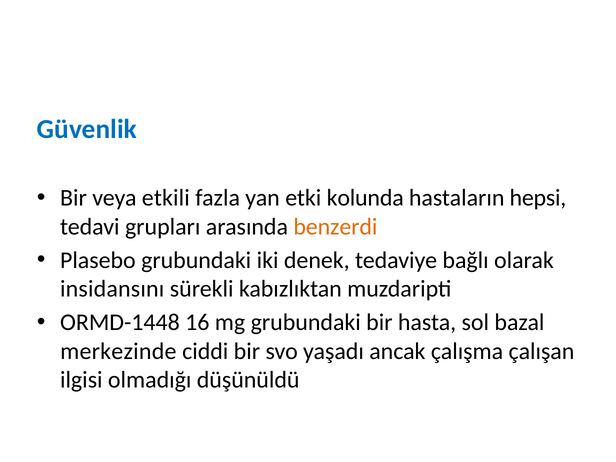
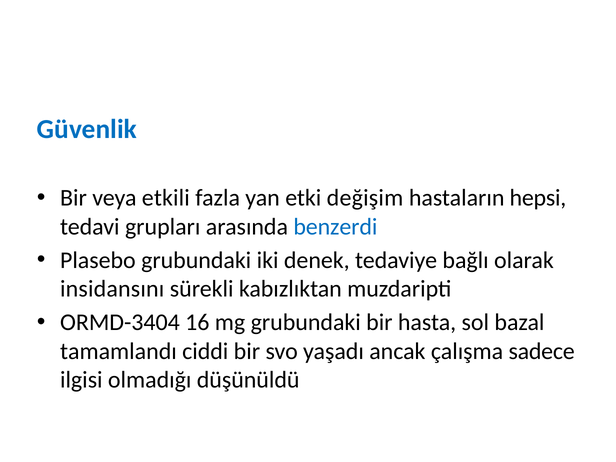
kolunda: kolunda -> değişim
benzerdi colour: orange -> blue
ORMD-1448: ORMD-1448 -> ORMD-3404
merkezinde: merkezinde -> tamamlandı
çalışan: çalışan -> sadece
